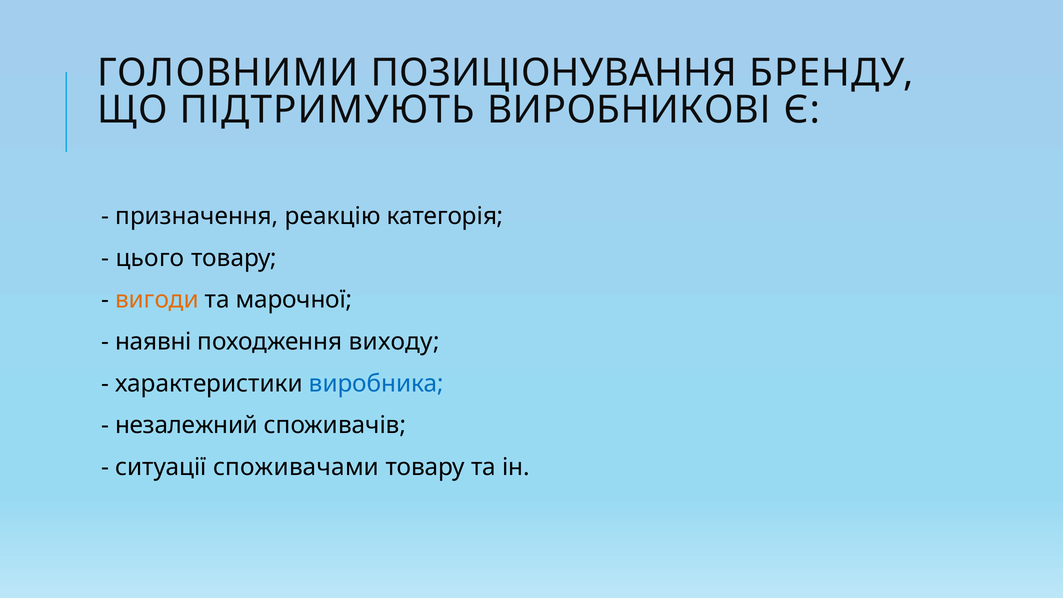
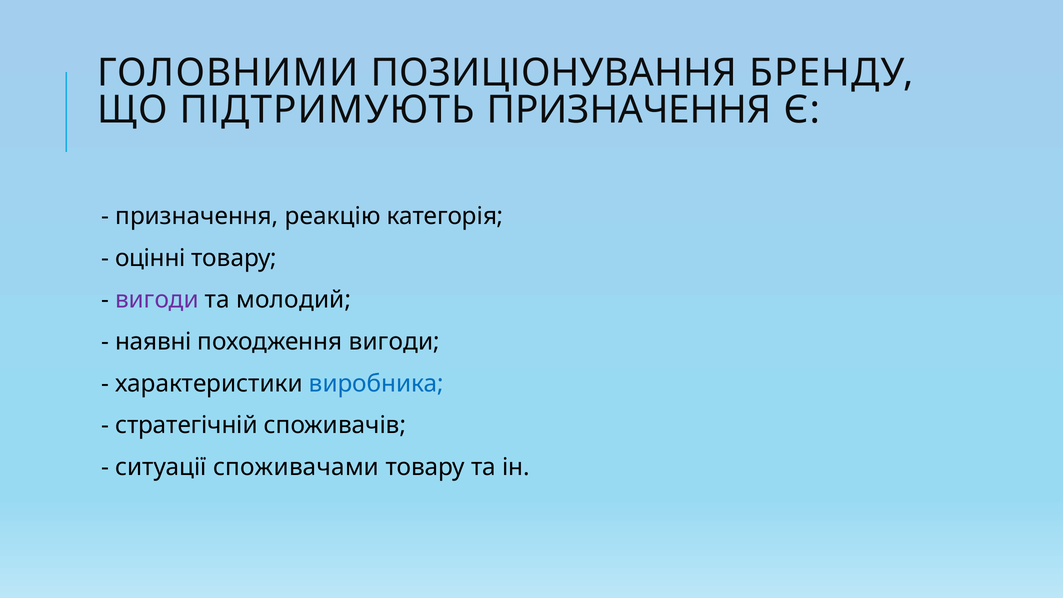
ПІДТРИМУЮТЬ ВИРОБНИКОВІ: ВИРОБНИКОВІ -> ПРИЗНАЧЕННЯ
цього: цього -> оцінні
вигоди at (157, 300) colour: orange -> purple
марочної: марочної -> молодий
походження виходу: виходу -> вигоди
незалежний: незалежний -> стратегічній
